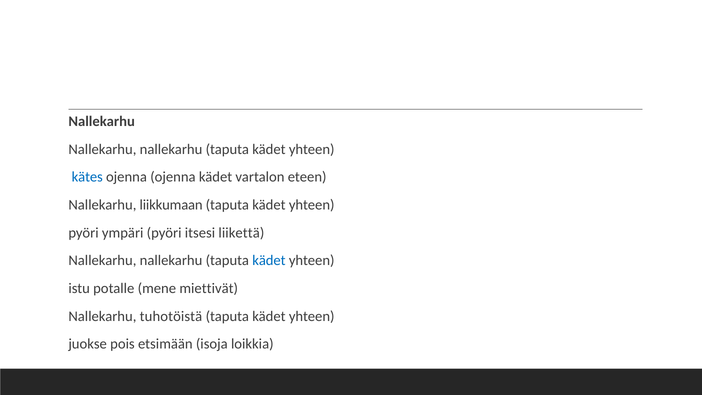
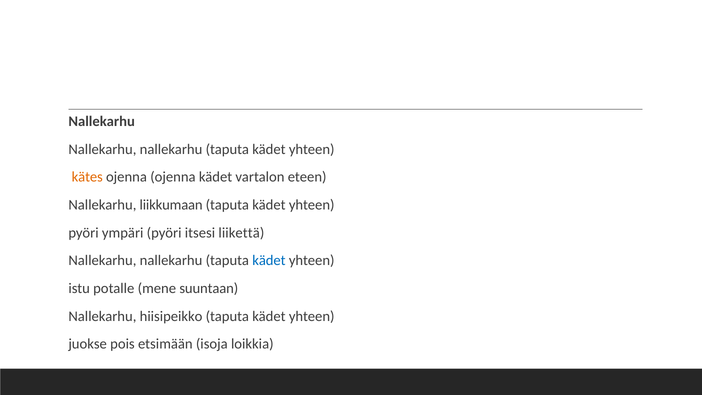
kätes colour: blue -> orange
miettivät: miettivät -> suuntaan
tuhotöistä: tuhotöistä -> hiisipeikko
